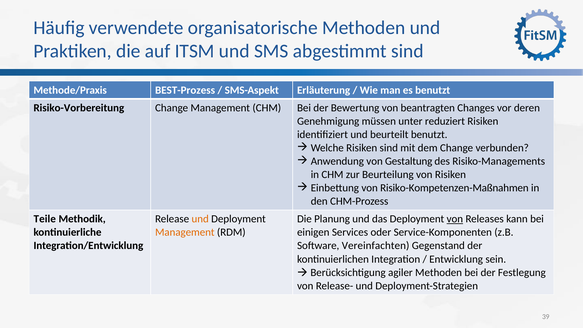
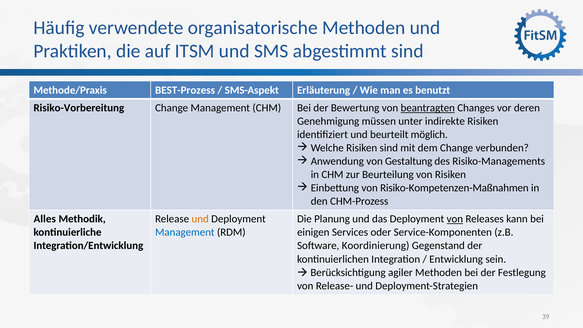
beantragten underline: none -> present
reduziert: reduziert -> indirekte
beurteilt benutzt: benutzt -> möglich
Teile: Teile -> Alles
Management at (185, 232) colour: orange -> blue
Vereinfachten: Vereinfachten -> Koordinierung
